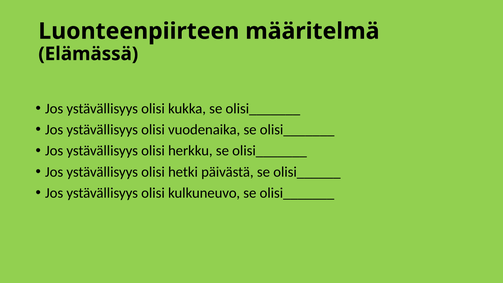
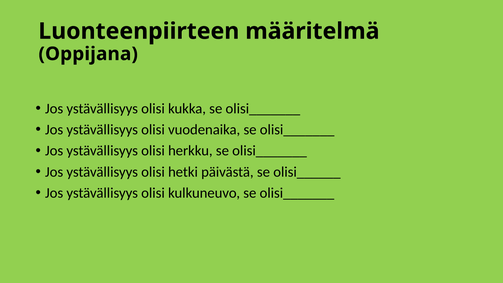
Elämässä: Elämässä -> Oppijana
